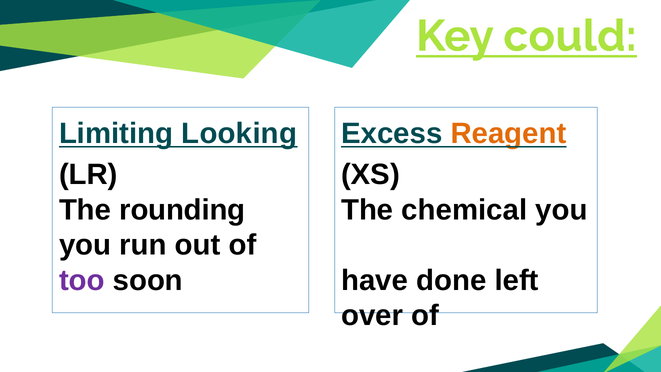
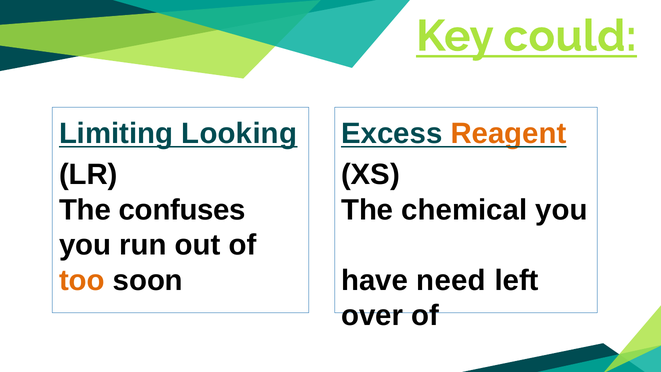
rounding: rounding -> confuses
too colour: purple -> orange
done: done -> need
